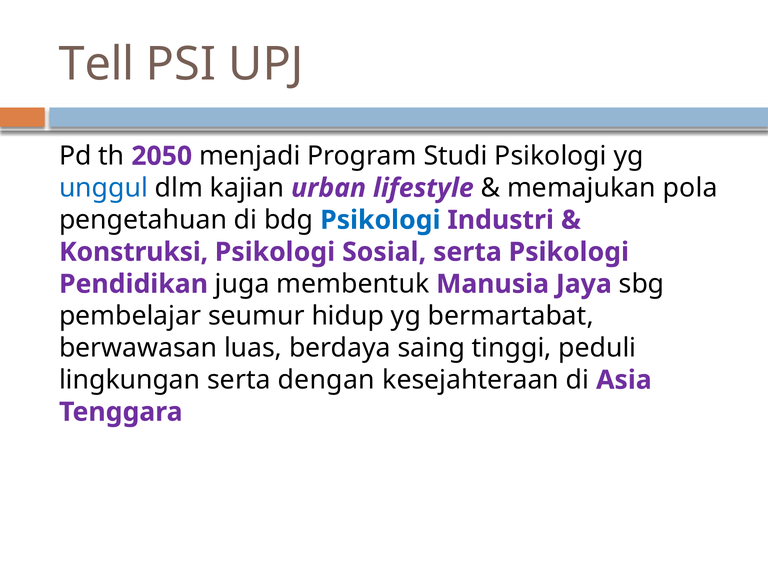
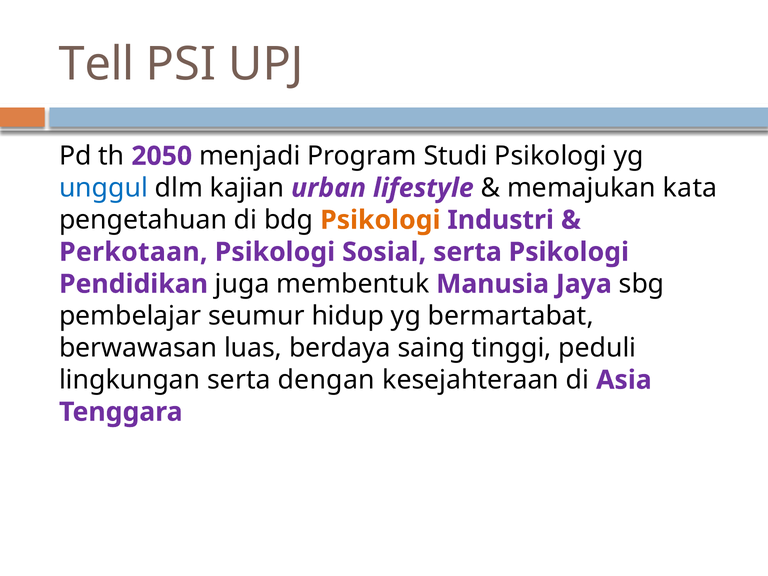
pola: pola -> kata
Psikologi at (380, 220) colour: blue -> orange
Konstruksi: Konstruksi -> Perkotaan
